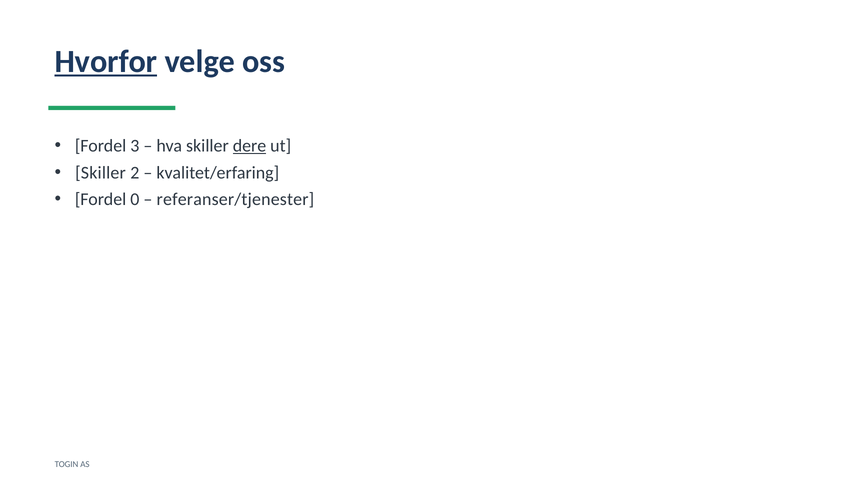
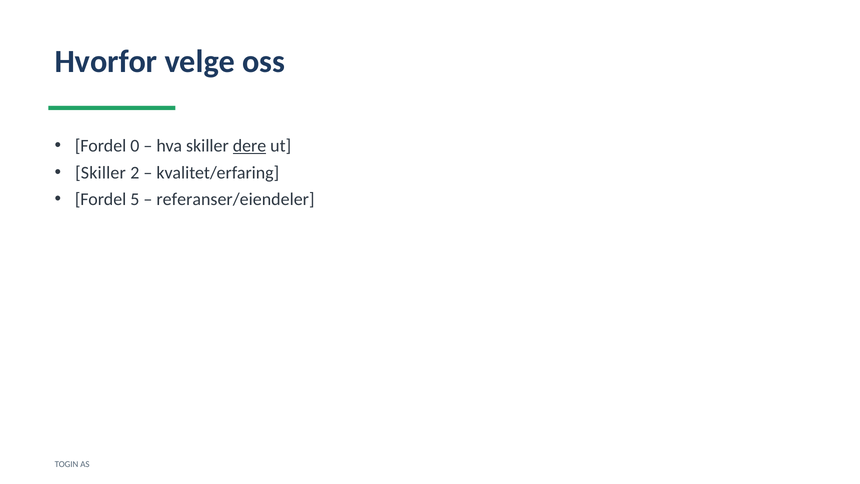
Hvorfor underline: present -> none
3: 3 -> 0
0: 0 -> 5
referanser/tjenester: referanser/tjenester -> referanser/eiendeler
